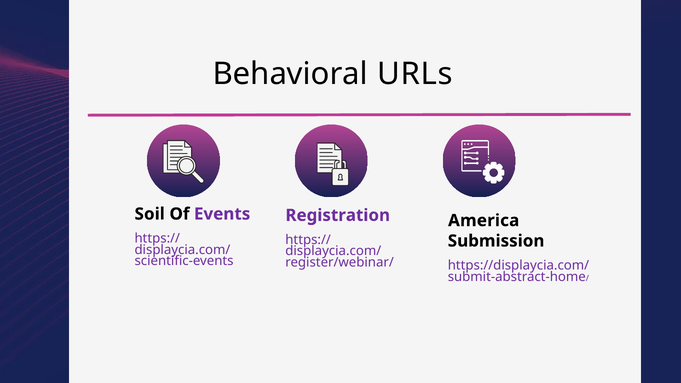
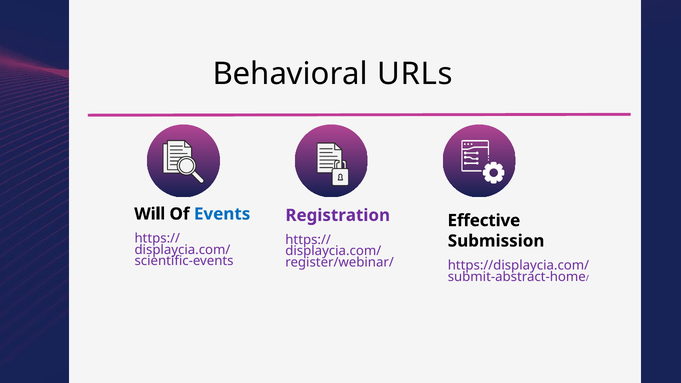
Soil: Soil -> Will
Events colour: purple -> blue
America: America -> Effective
